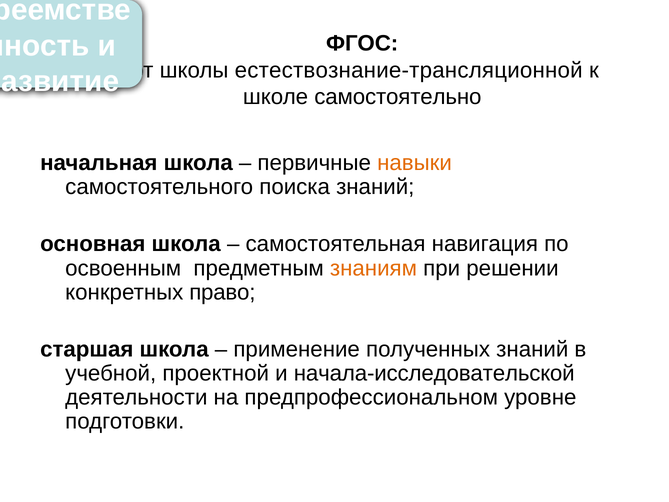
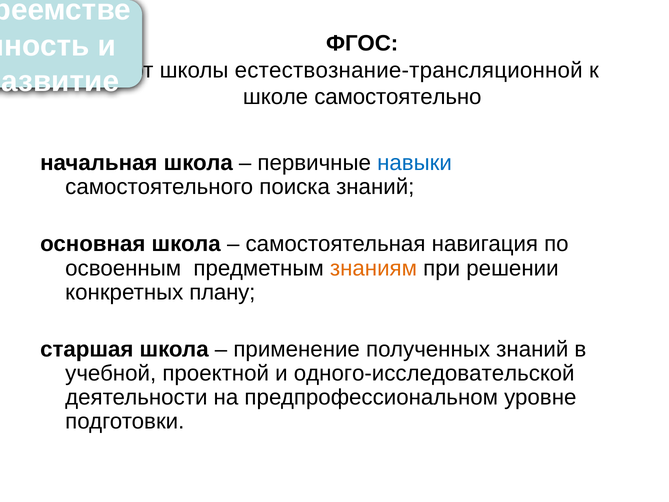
навыки colour: orange -> blue
право: право -> плану
начала-исследовательской: начала-исследовательской -> одного-исследовательской
